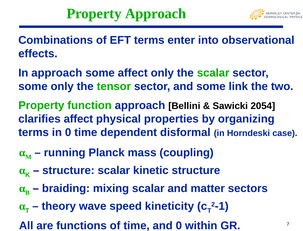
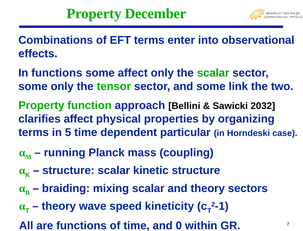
Property Approach: Approach -> December
In approach: approach -> functions
2054: 2054 -> 2032
in 0: 0 -> 5
disformal: disformal -> particular
and matter: matter -> theory
